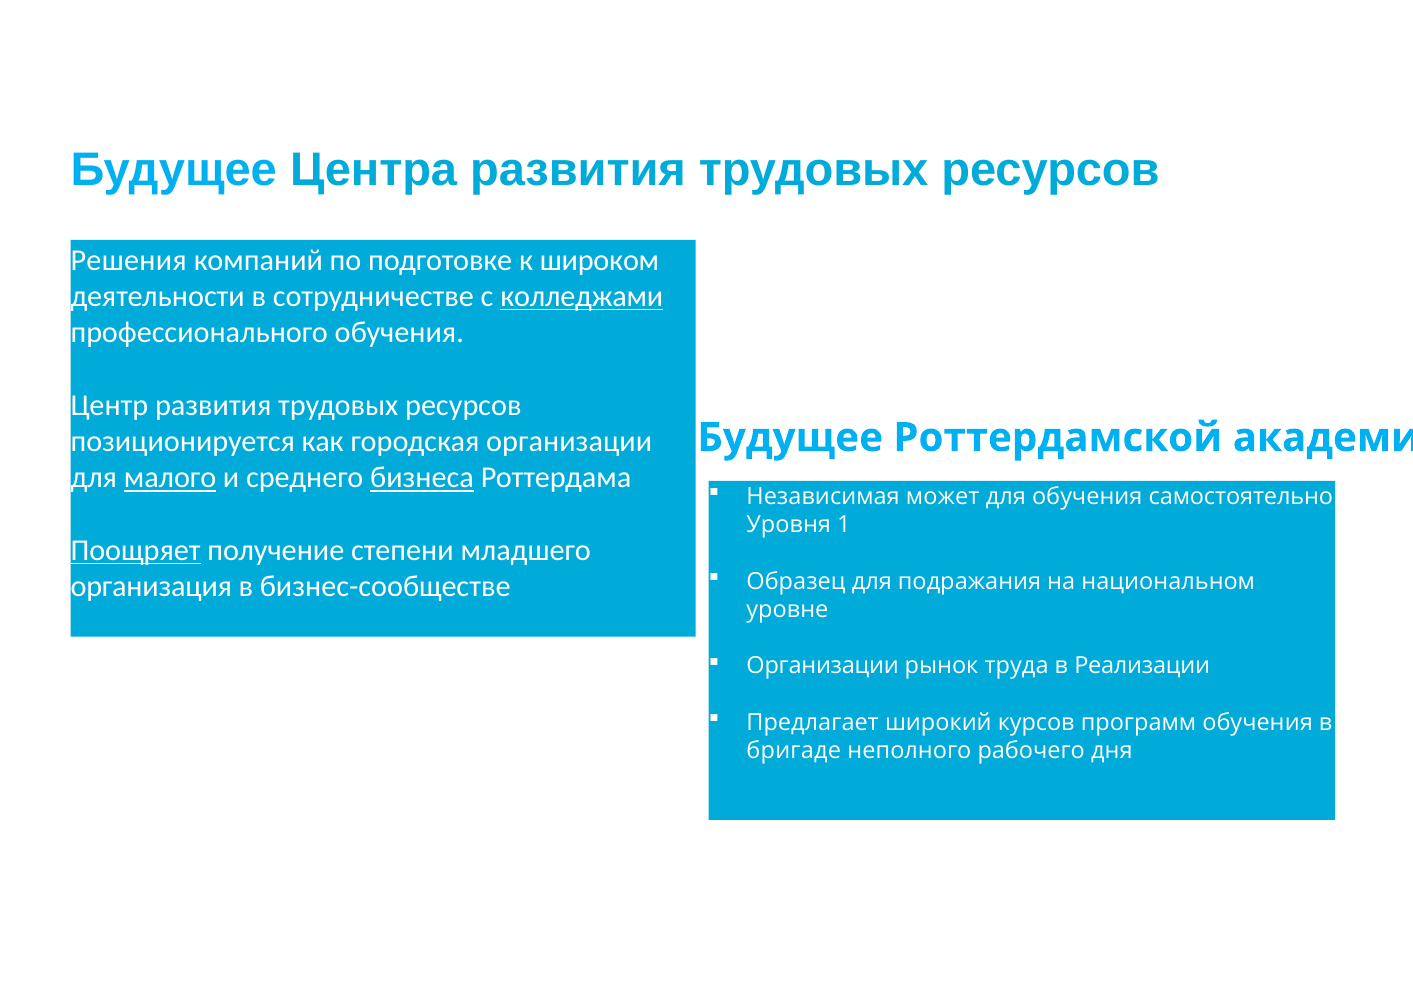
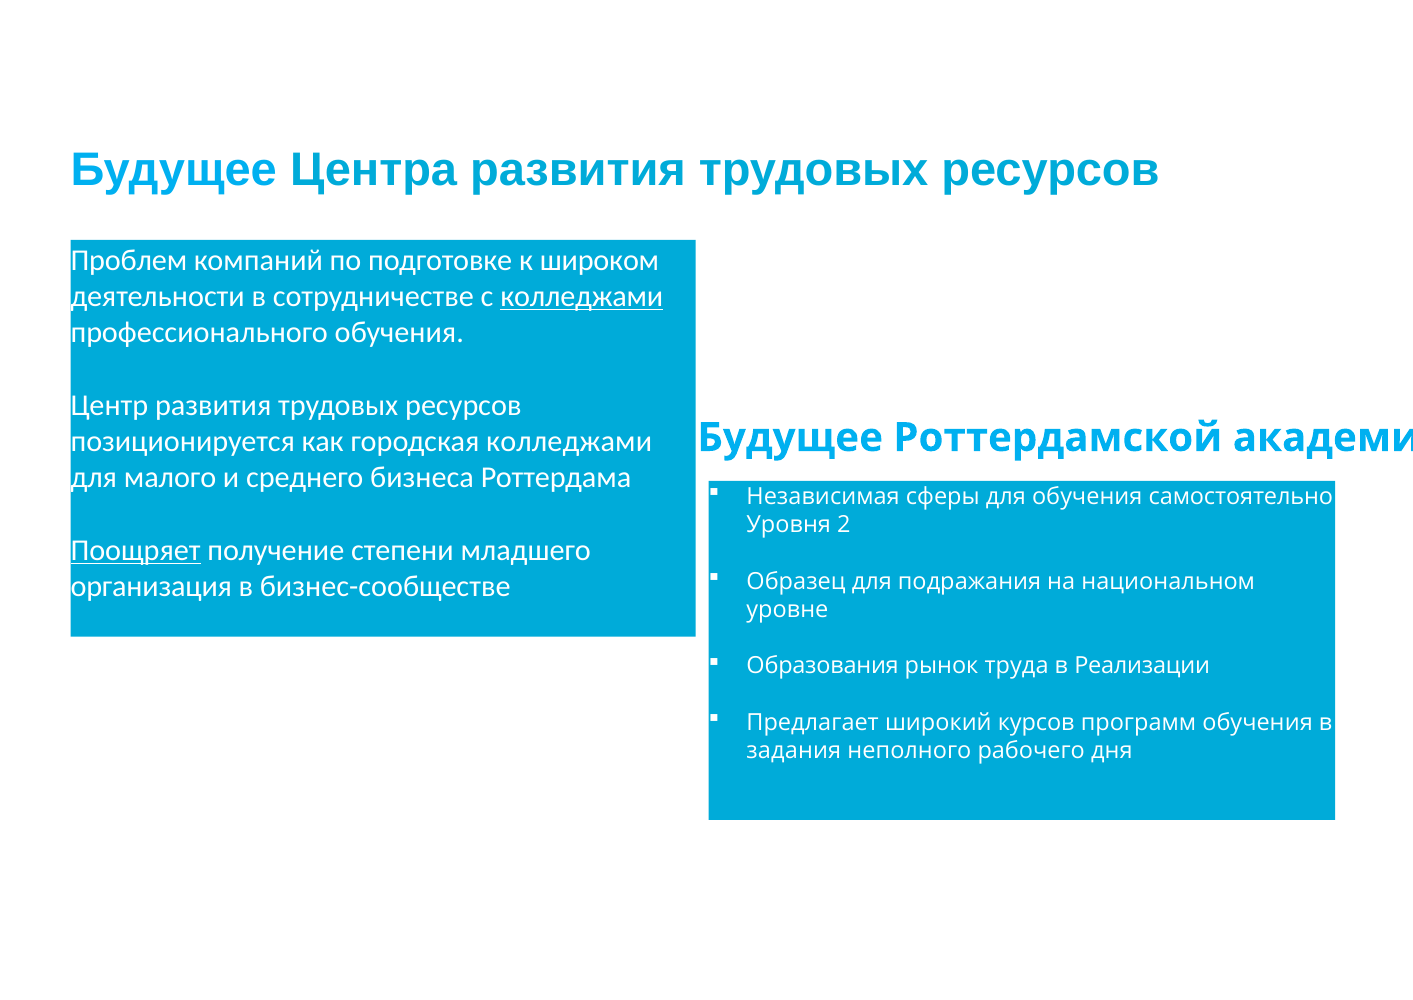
Решения: Решения -> Проблем
городская организации: организации -> колледжами
малого underline: present -> none
бизнеса underline: present -> none
может: может -> сферы
1: 1 -> 2
Организации at (823, 666): Организации -> Образования
бригаде: бригаде -> задания
